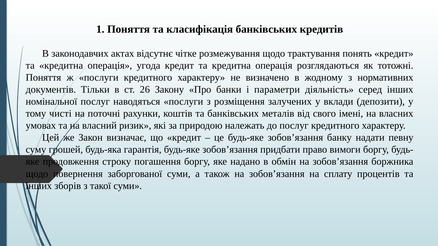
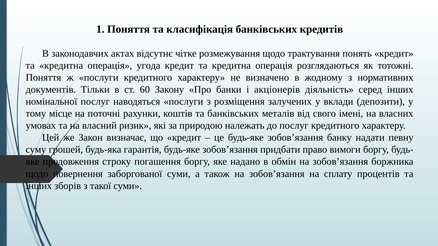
26: 26 -> 60
параметри: параметри -> акціонерів
чисті: чисті -> місце
